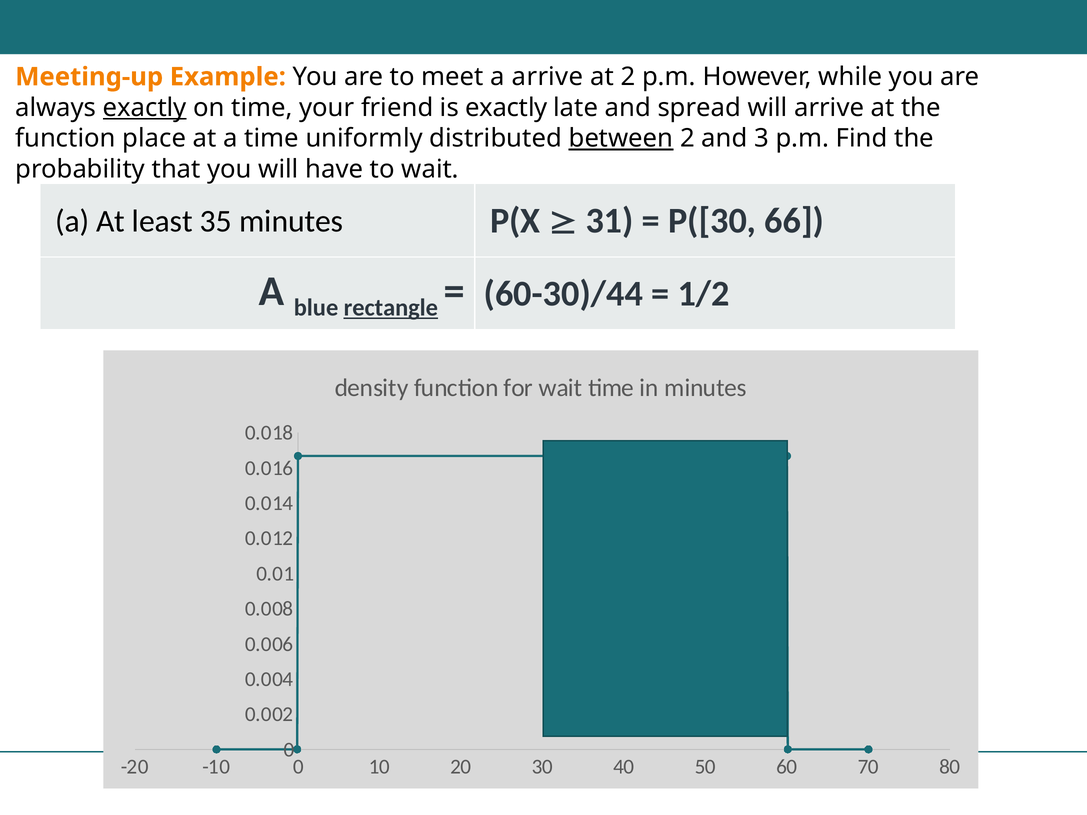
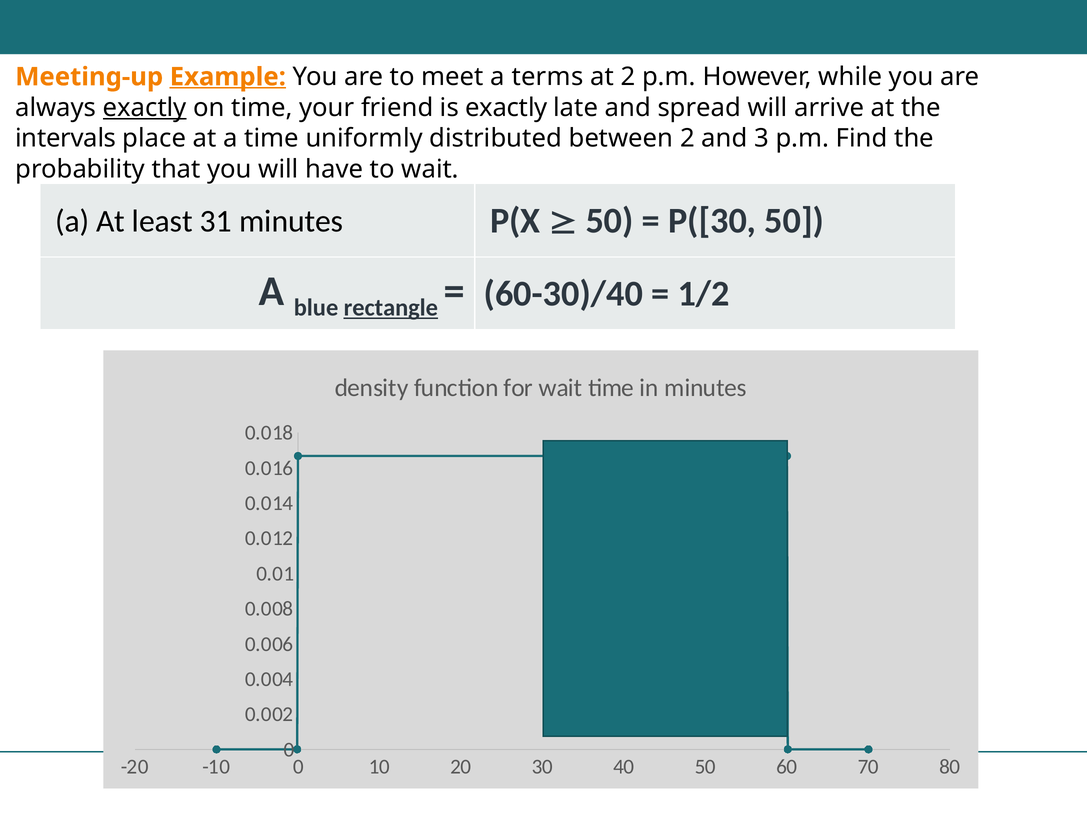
Example underline: none -> present
a arrive: arrive -> terms
function at (66, 138): function -> intervals
between underline: present -> none
35: 35 -> 31
31 at (610, 221): 31 -> 50
P([30 66: 66 -> 50
60-30)/44: 60-30)/44 -> 60-30)/40
